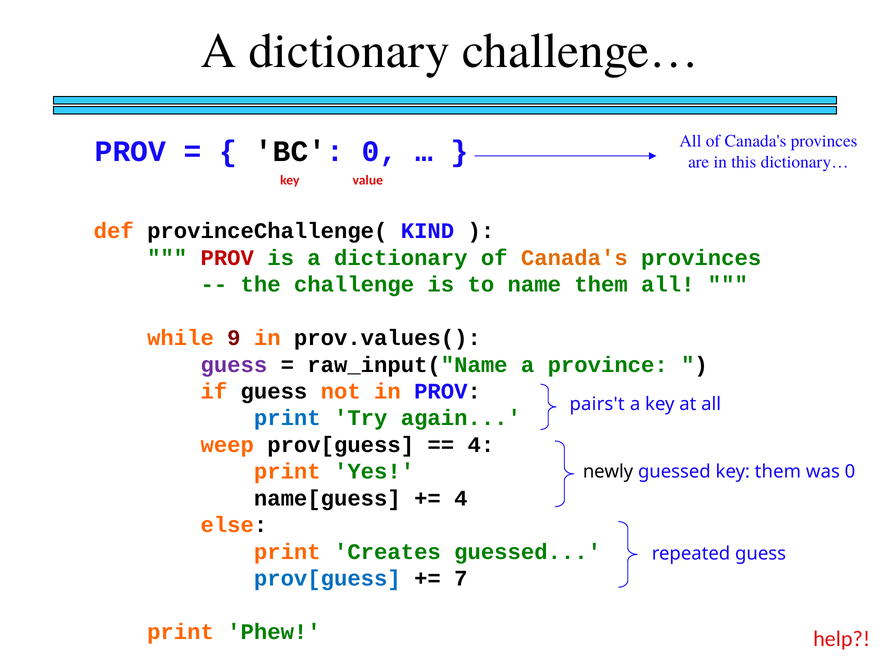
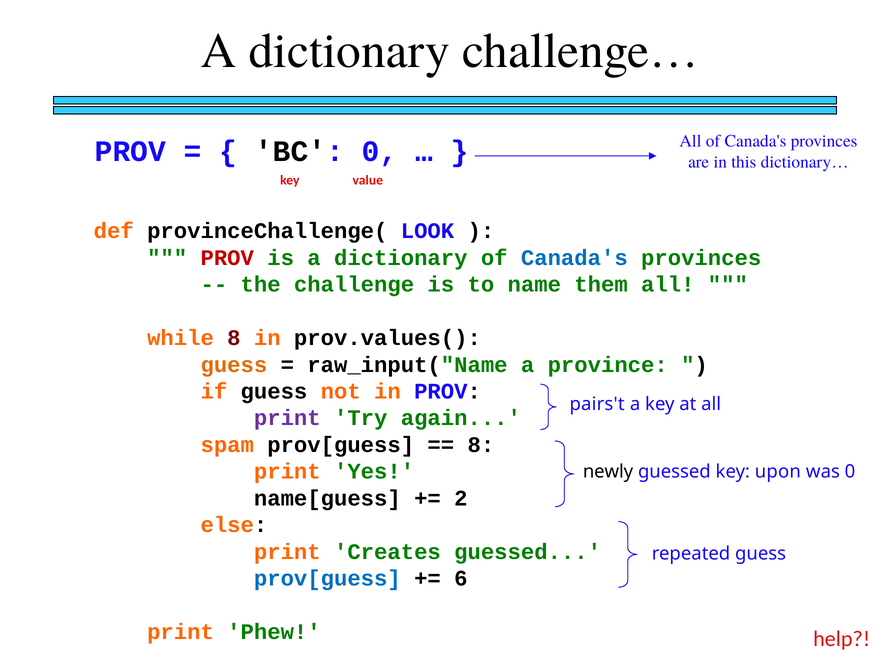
KIND: KIND -> LOOK
Canada's at (574, 258) colour: orange -> blue
while 9: 9 -> 8
guess at (234, 364) colour: purple -> orange
print at (287, 418) colour: blue -> purple
weep: weep -> spam
4 at (481, 445): 4 -> 8
key them: them -> upon
4 at (461, 498): 4 -> 2
7: 7 -> 6
